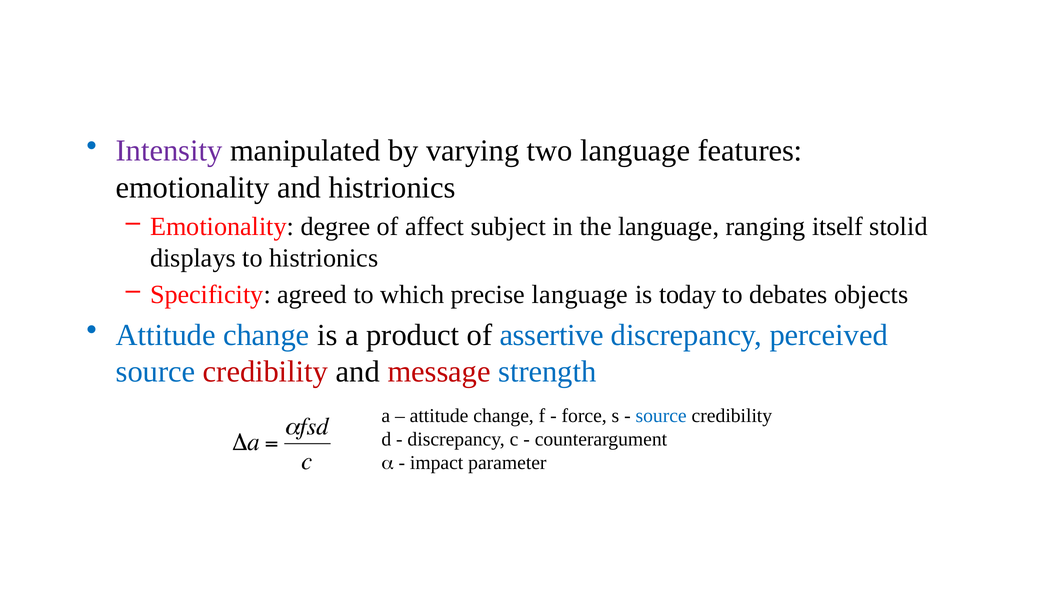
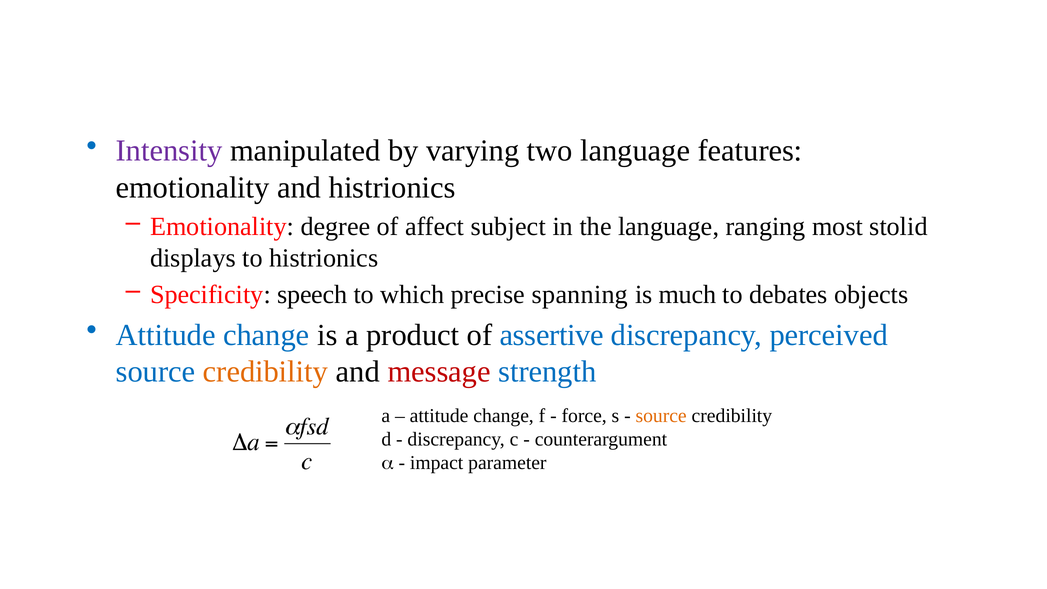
itself: itself -> most
agreed: agreed -> speech
precise language: language -> spanning
today: today -> much
credibility at (265, 372) colour: red -> orange
source at (661, 416) colour: blue -> orange
